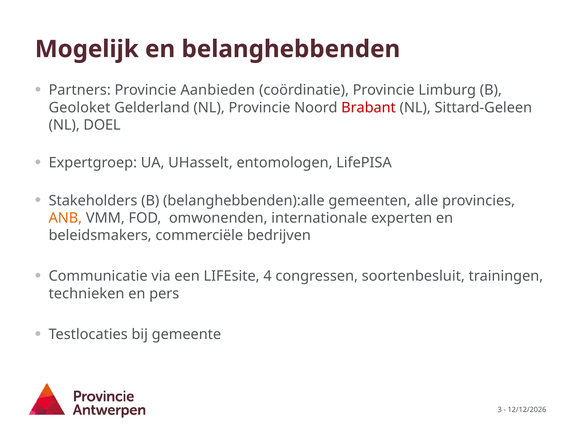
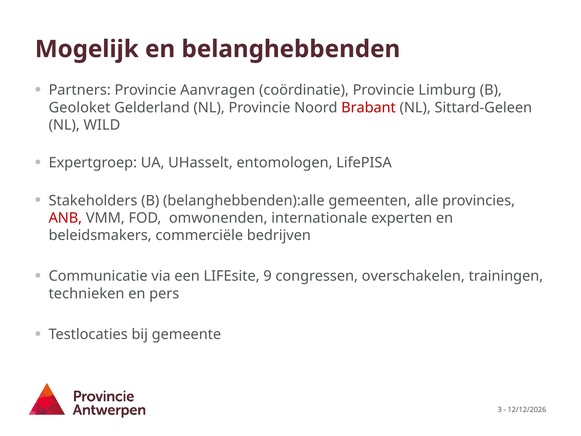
Aanbieden: Aanbieden -> Aanvragen
DOEL: DOEL -> WILD
ANB colour: orange -> red
4: 4 -> 9
soortenbesluit: soortenbesluit -> overschakelen
